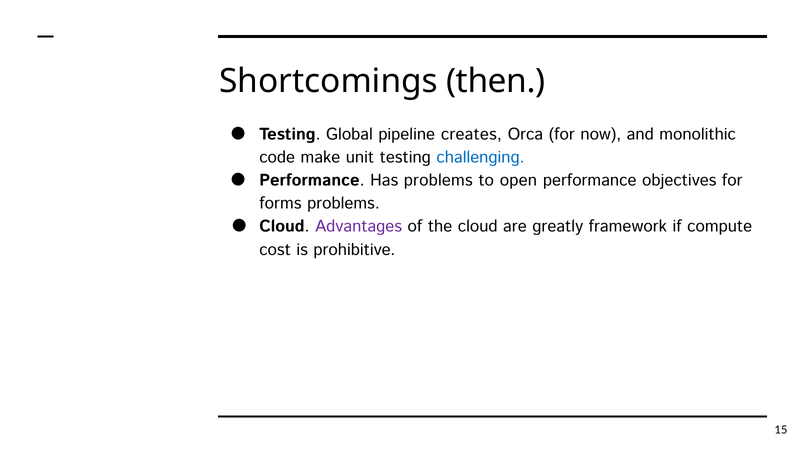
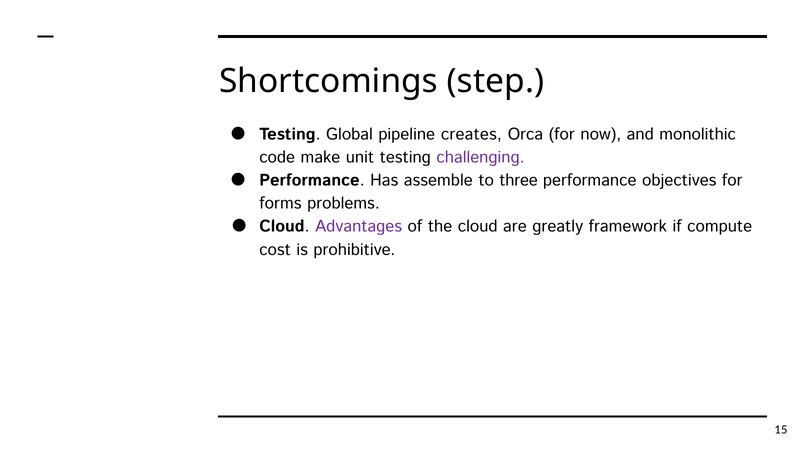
then: then -> step
challenging colour: blue -> purple
Has problems: problems -> assemble
open: open -> three
